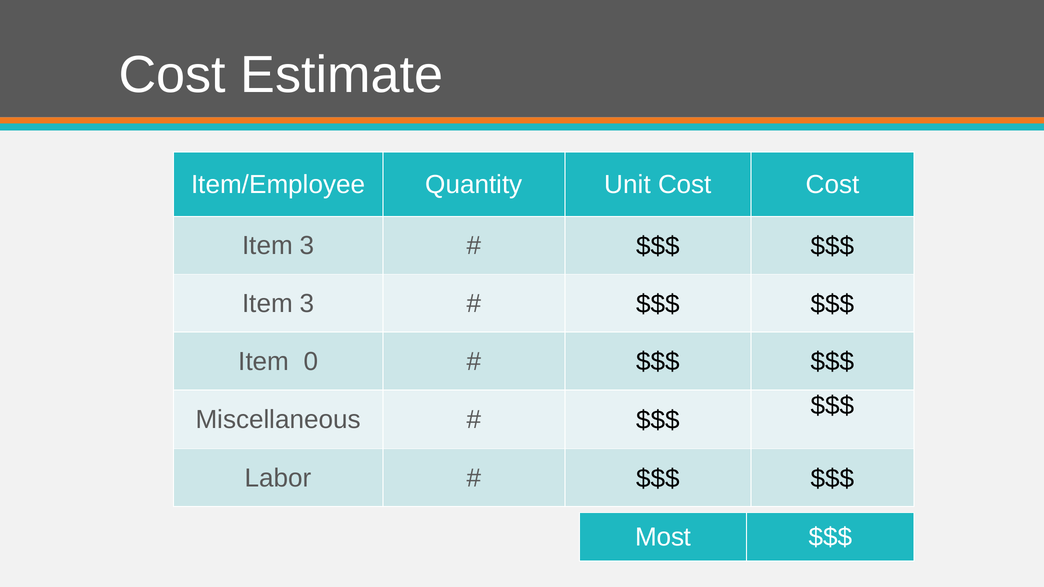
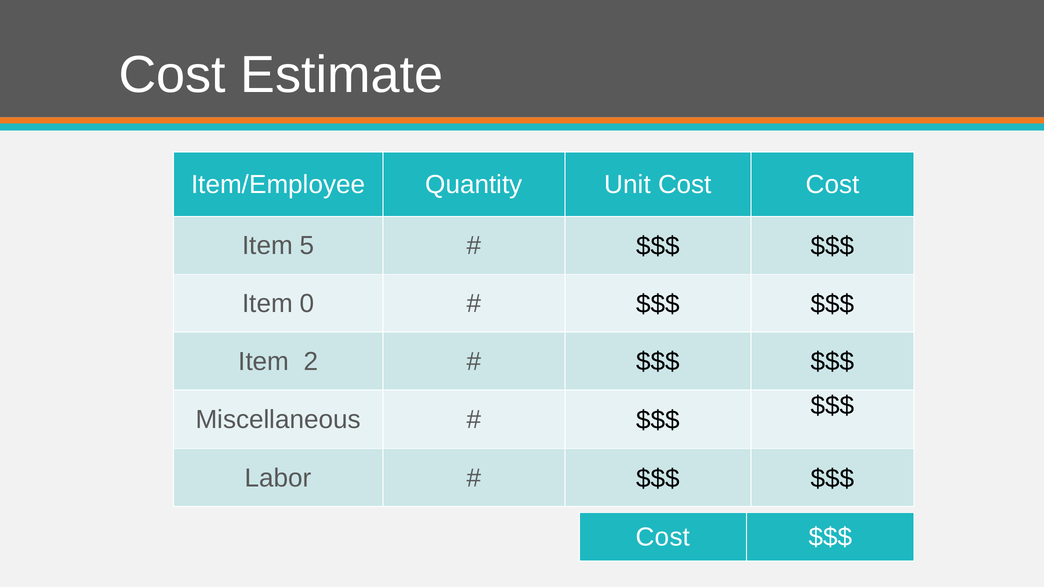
3 at (307, 246): 3 -> 5
3 at (307, 304): 3 -> 0
0: 0 -> 2
Most at (663, 538): Most -> Cost
